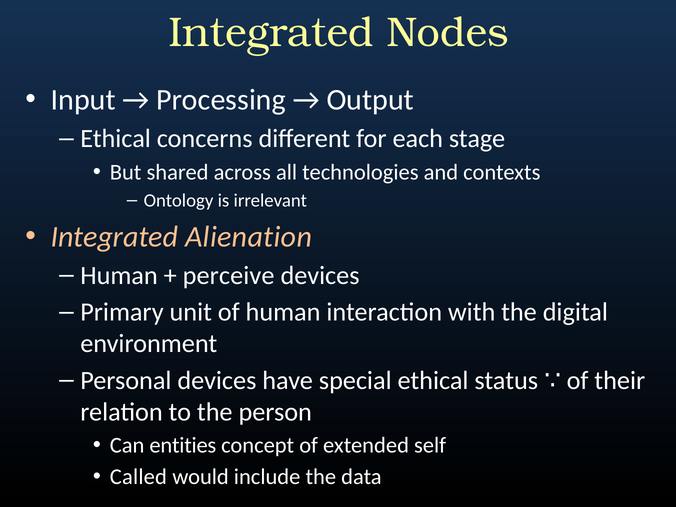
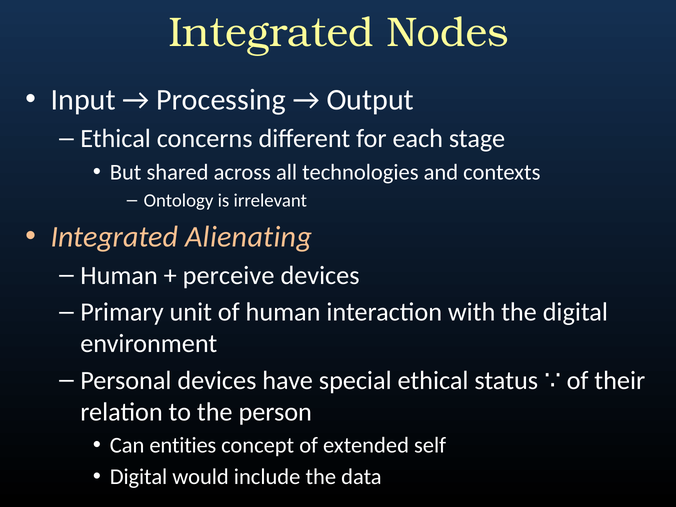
Alienation: Alienation -> Alienating
Called at (138, 477): Called -> Digital
